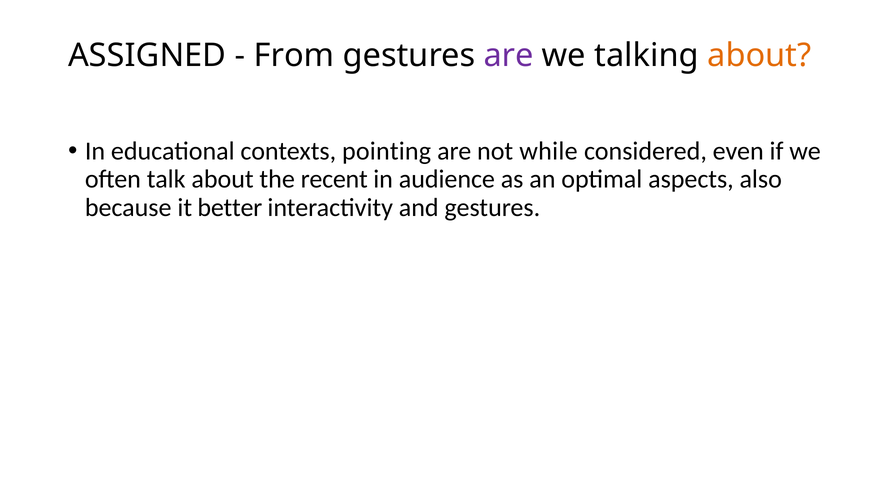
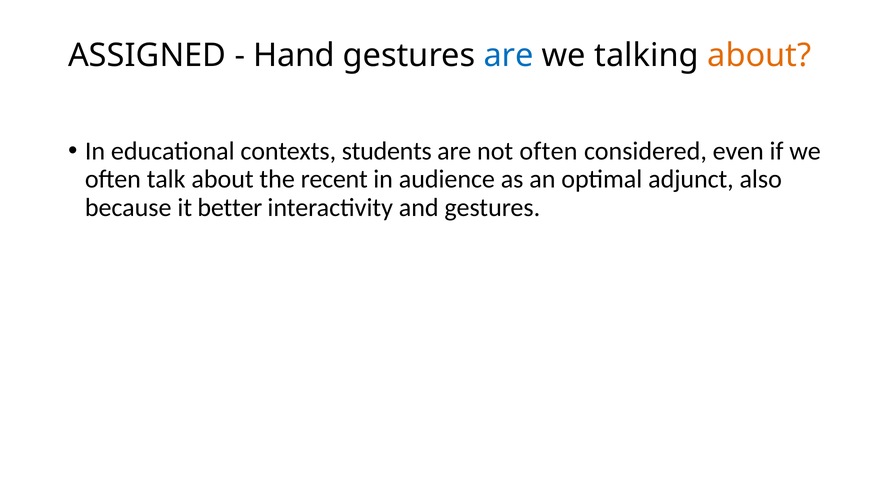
From: From -> Hand
are at (509, 56) colour: purple -> blue
pointing: pointing -> students
not while: while -> often
aspects: aspects -> adjunct
